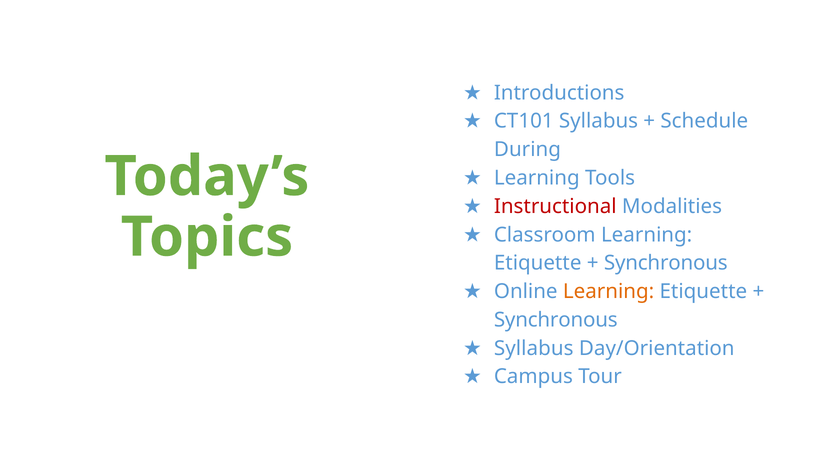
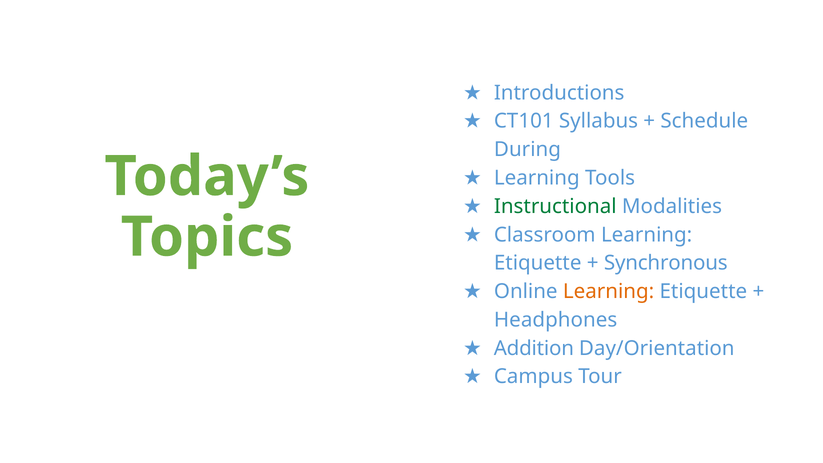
Instructional colour: red -> green
Synchronous at (556, 320): Synchronous -> Headphones
Syllabus at (534, 348): Syllabus -> Addition
